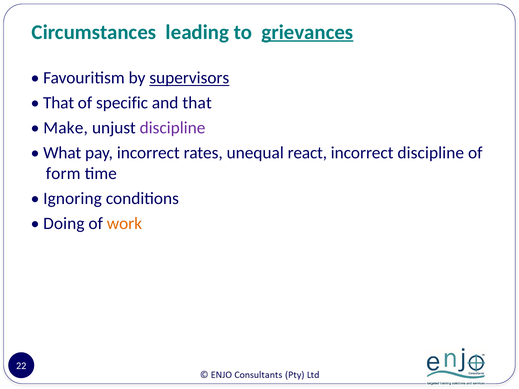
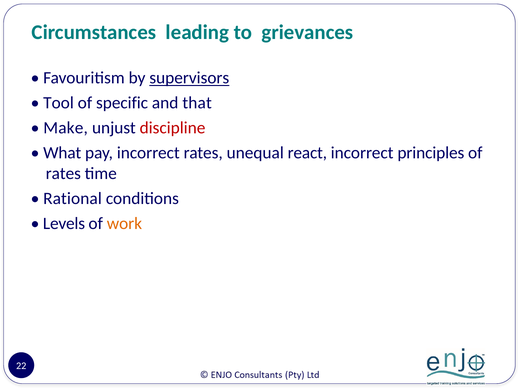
grievances underline: present -> none
That at (59, 103): That -> Tool
discipline at (172, 128) colour: purple -> red
incorrect discipline: discipline -> principles
form at (63, 174): form -> rates
Ignoring: Ignoring -> Rational
Doing: Doing -> Levels
